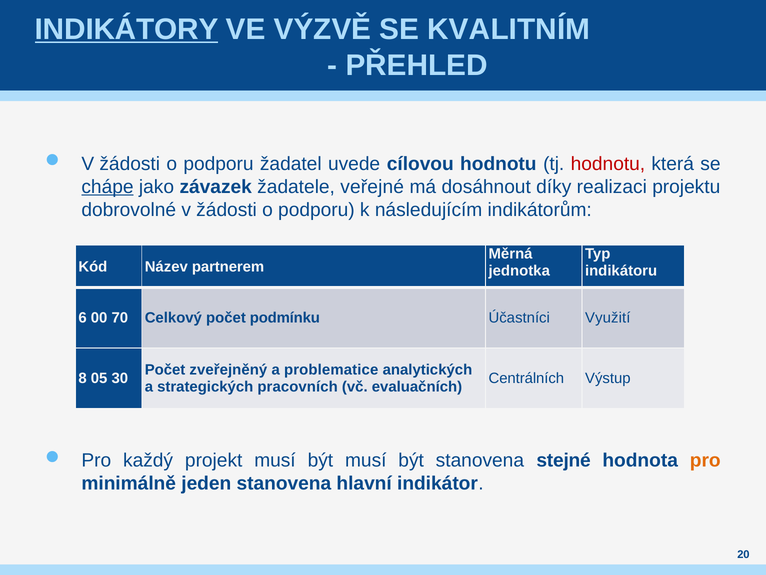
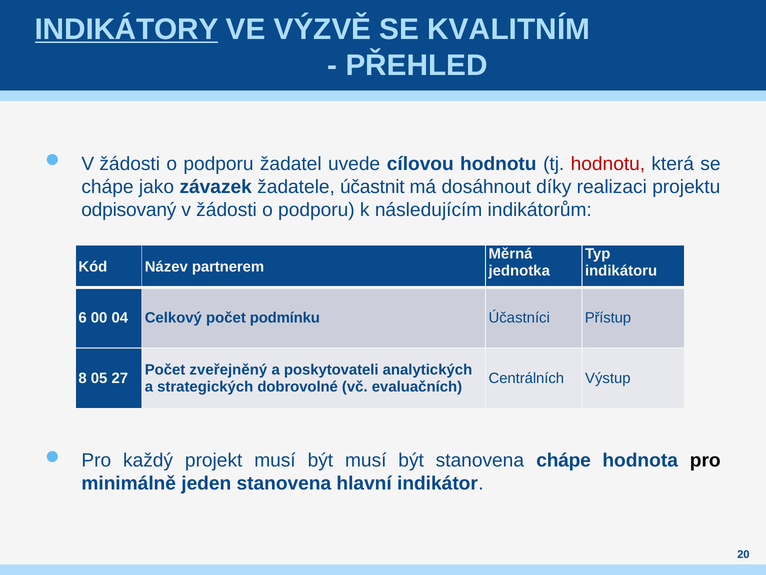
chápe at (107, 187) underline: present -> none
veřejné: veřejné -> účastnit
dobrovolné: dobrovolné -> odpisovaný
70: 70 -> 04
Využití: Využití -> Přístup
problematice: problematice -> poskytovateli
30: 30 -> 27
pracovních: pracovních -> dobrovolné
stanovena stejné: stejné -> chápe
pro at (705, 460) colour: orange -> black
